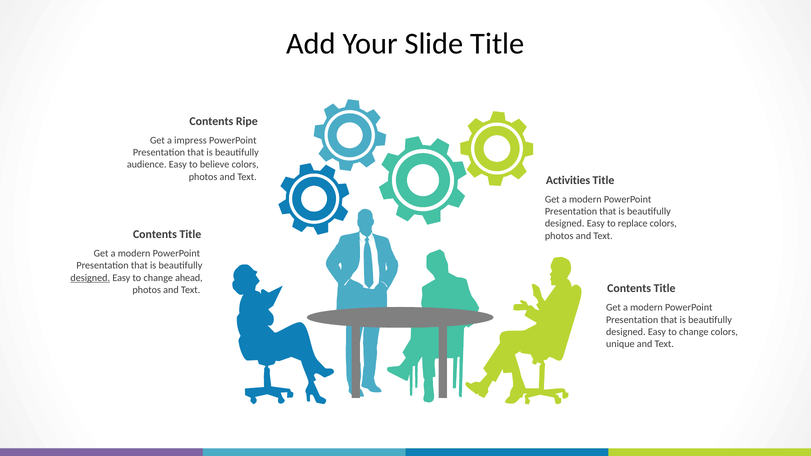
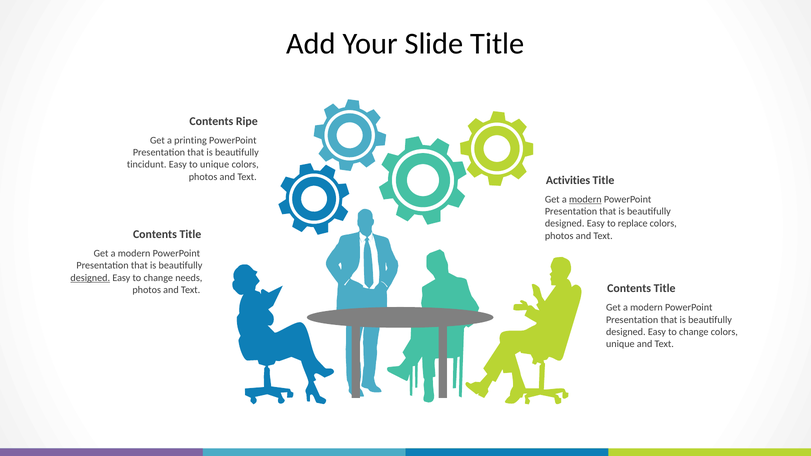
impress: impress -> printing
audience: audience -> tincidunt
to believe: believe -> unique
modern at (585, 199) underline: none -> present
ahead: ahead -> needs
